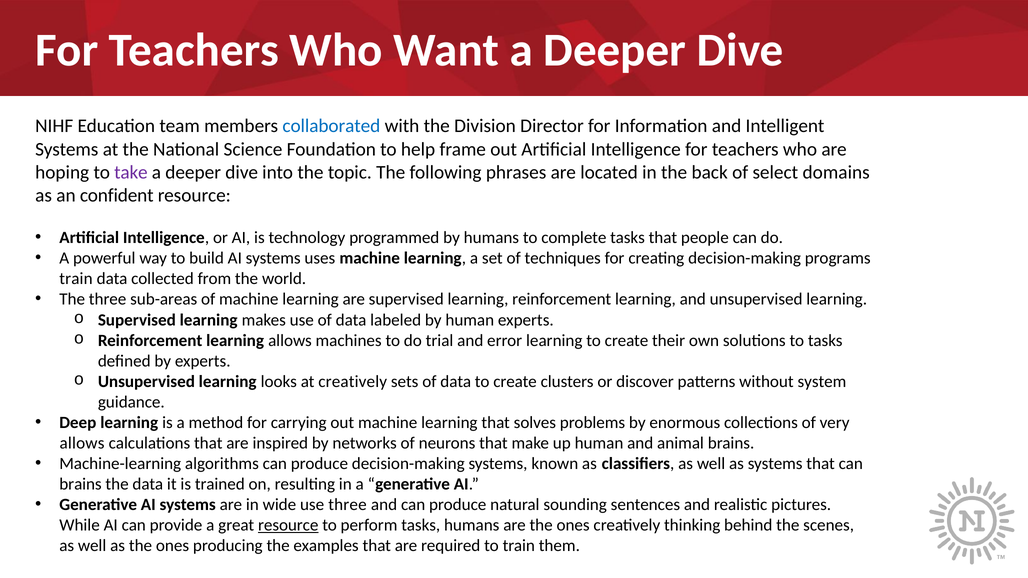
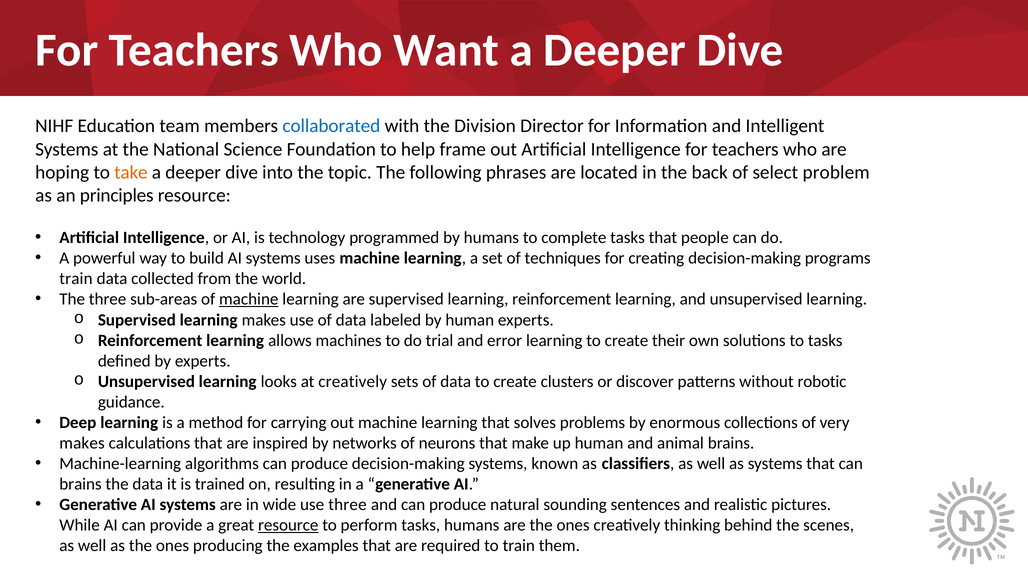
take colour: purple -> orange
domains: domains -> problem
confident: confident -> principles
machine at (249, 299) underline: none -> present
system: system -> robotic
allows at (82, 443): allows -> makes
